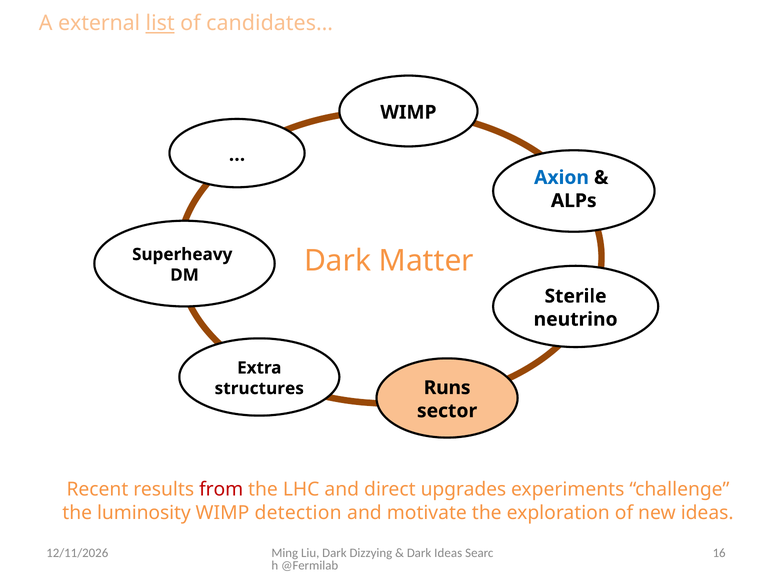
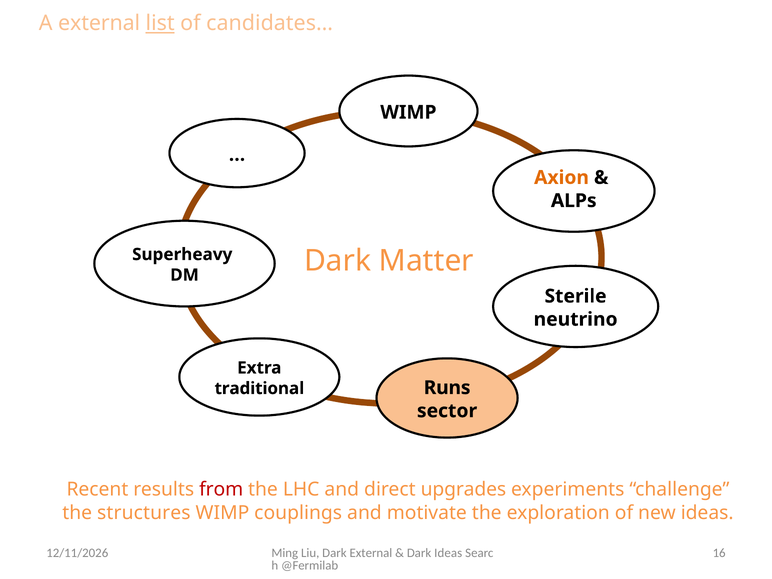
Axion colour: blue -> orange
structures: structures -> traditional
luminosity: luminosity -> structures
detection: detection -> couplings
Dark Dizzying: Dizzying -> External
